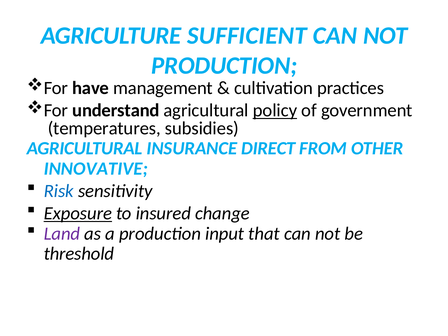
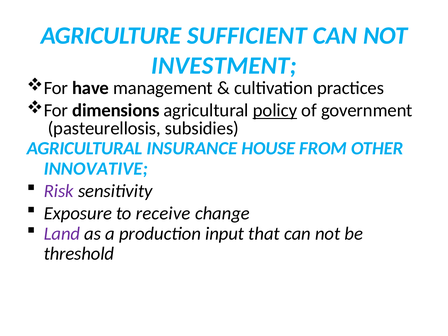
PRODUCTION at (224, 65): PRODUCTION -> INVESTMENT
understand: understand -> dimensions
temperatures: temperatures -> pasteurellosis
DIRECT: DIRECT -> HOUSE
Risk colour: blue -> purple
Exposure underline: present -> none
insured: insured -> receive
